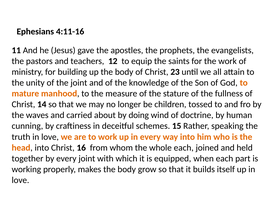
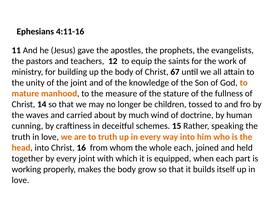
23: 23 -> 67
doing: doing -> much
to work: work -> truth
